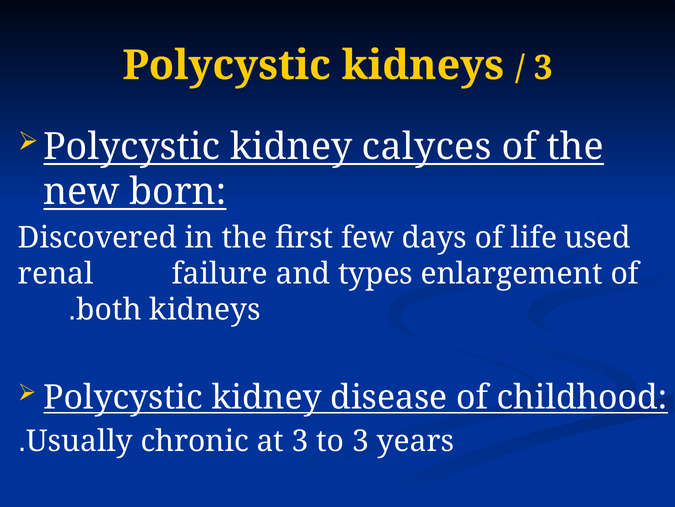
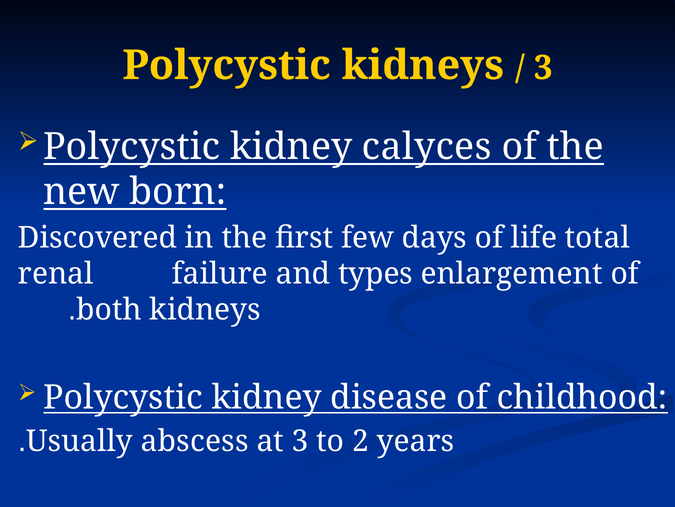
used: used -> total
chronic: chronic -> abscess
to 3: 3 -> 2
